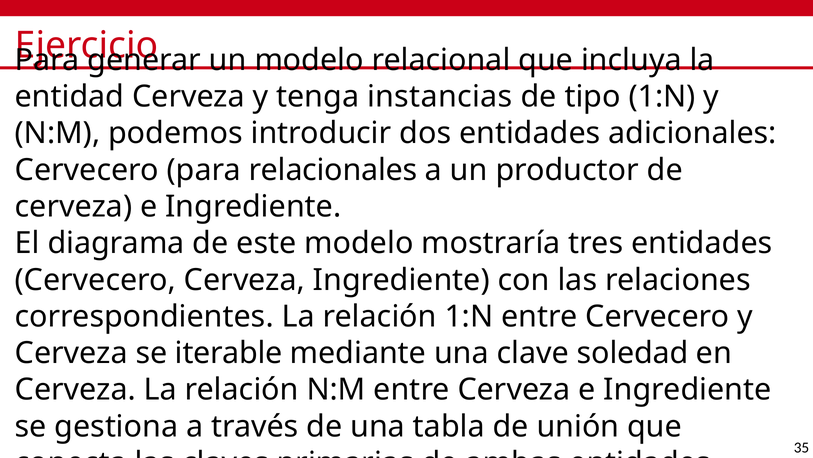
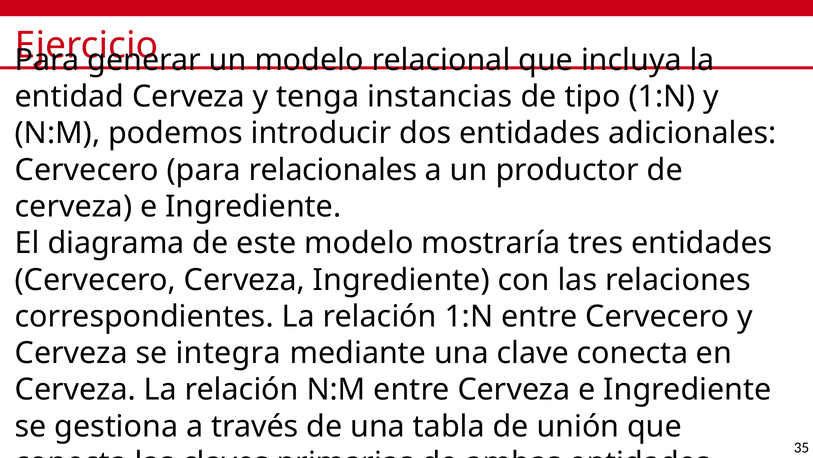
iterable: iterable -> integra
clave soledad: soledad -> conecta
